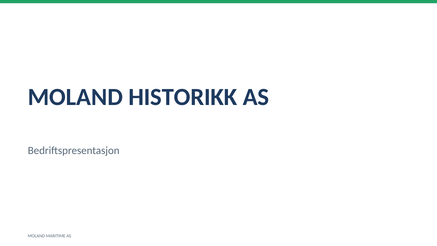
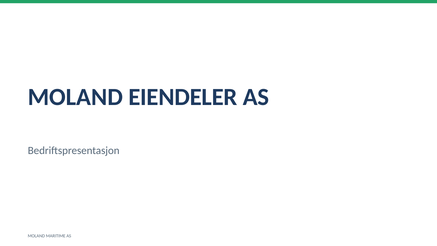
HISTORIKK: HISTORIKK -> EIENDELER
